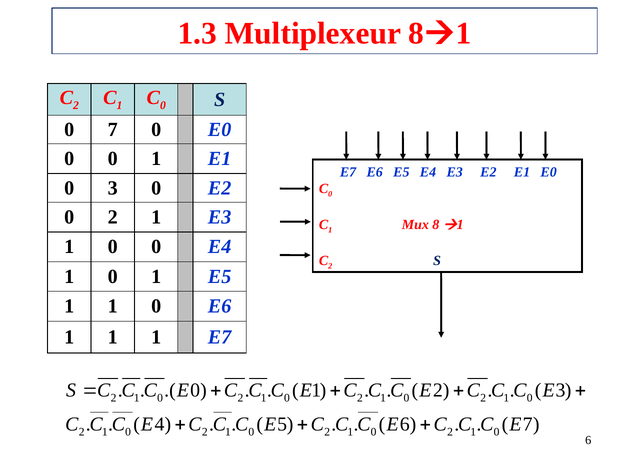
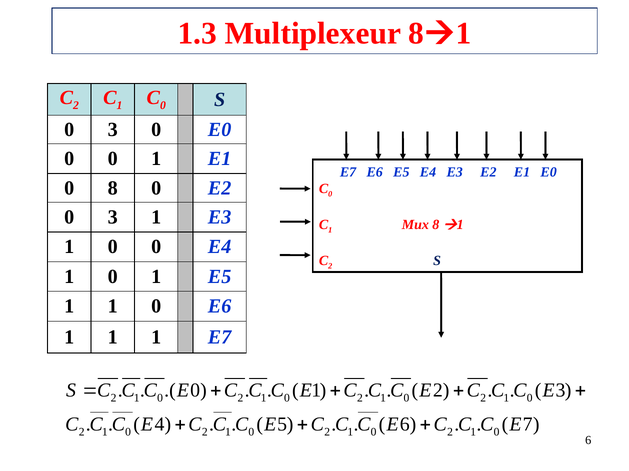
7 at (113, 130): 7 -> 3
0 3: 3 -> 8
2 at (113, 217): 2 -> 3
